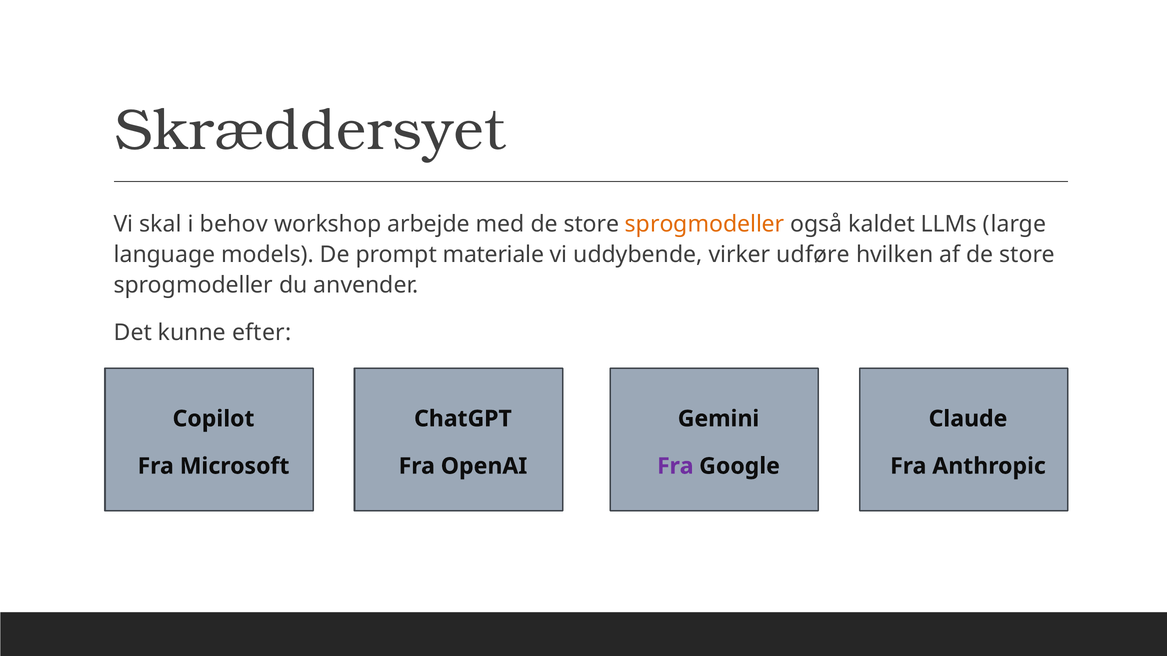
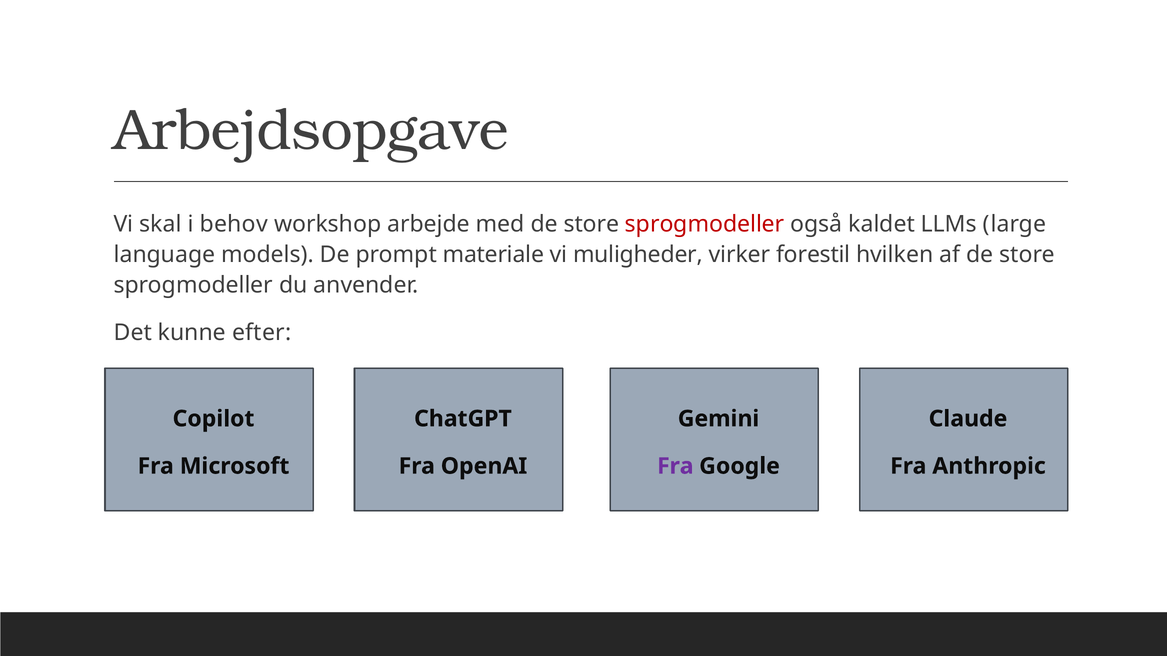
Skræddersyet: Skræddersyet -> Arbejdsopgave
sprogmodeller at (705, 224) colour: orange -> red
uddybende: uddybende -> muligheder
udføre: udføre -> forestil
